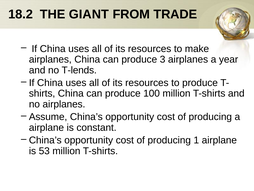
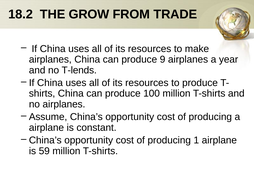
GIANT: GIANT -> GROW
3: 3 -> 9
53: 53 -> 59
